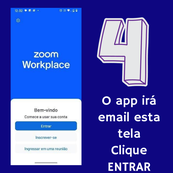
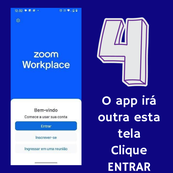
email: email -> outra
